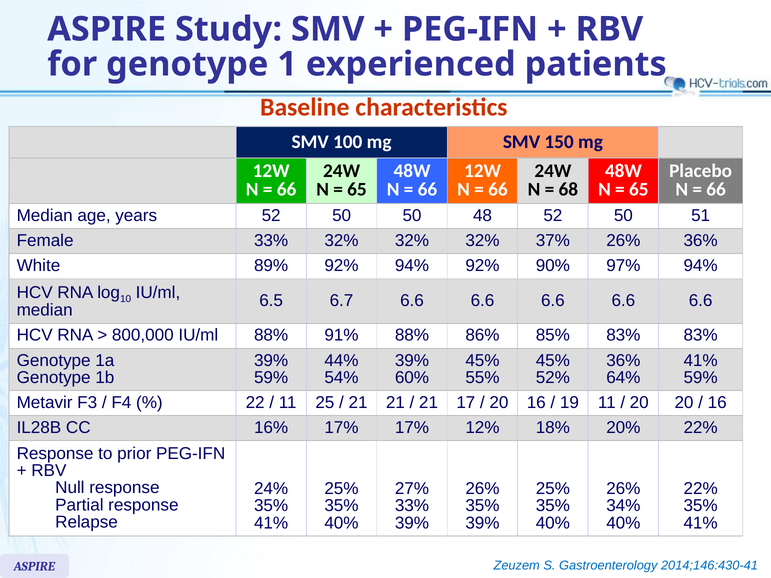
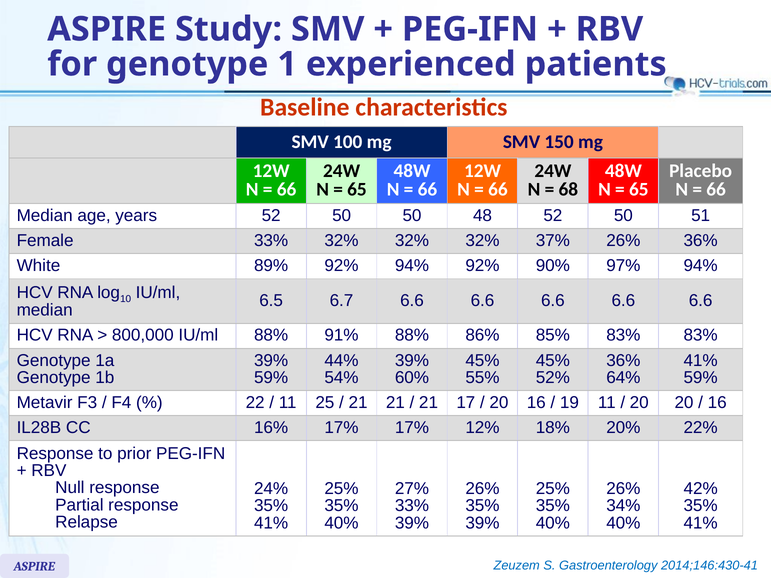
22% at (701, 489): 22% -> 42%
